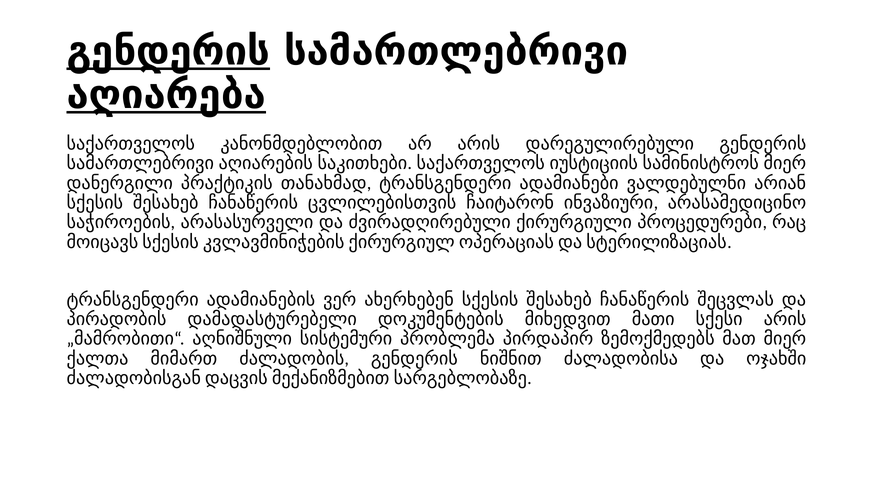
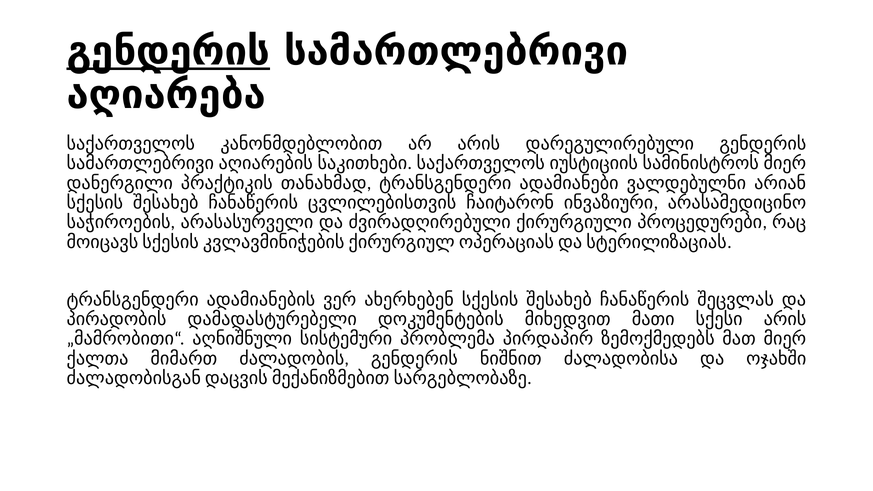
აღიარება underline: present -> none
